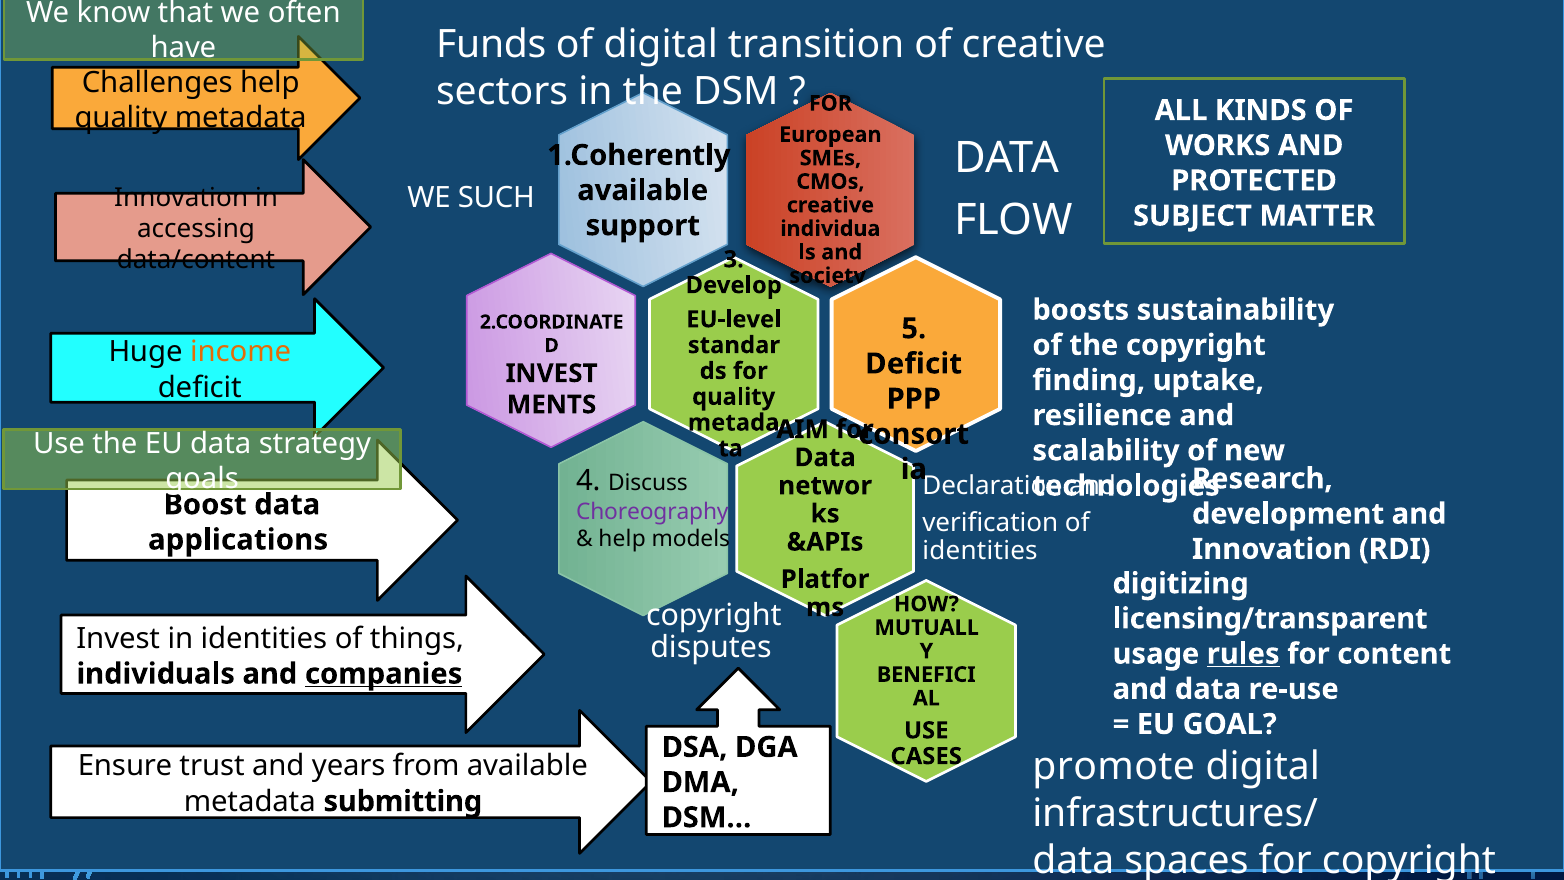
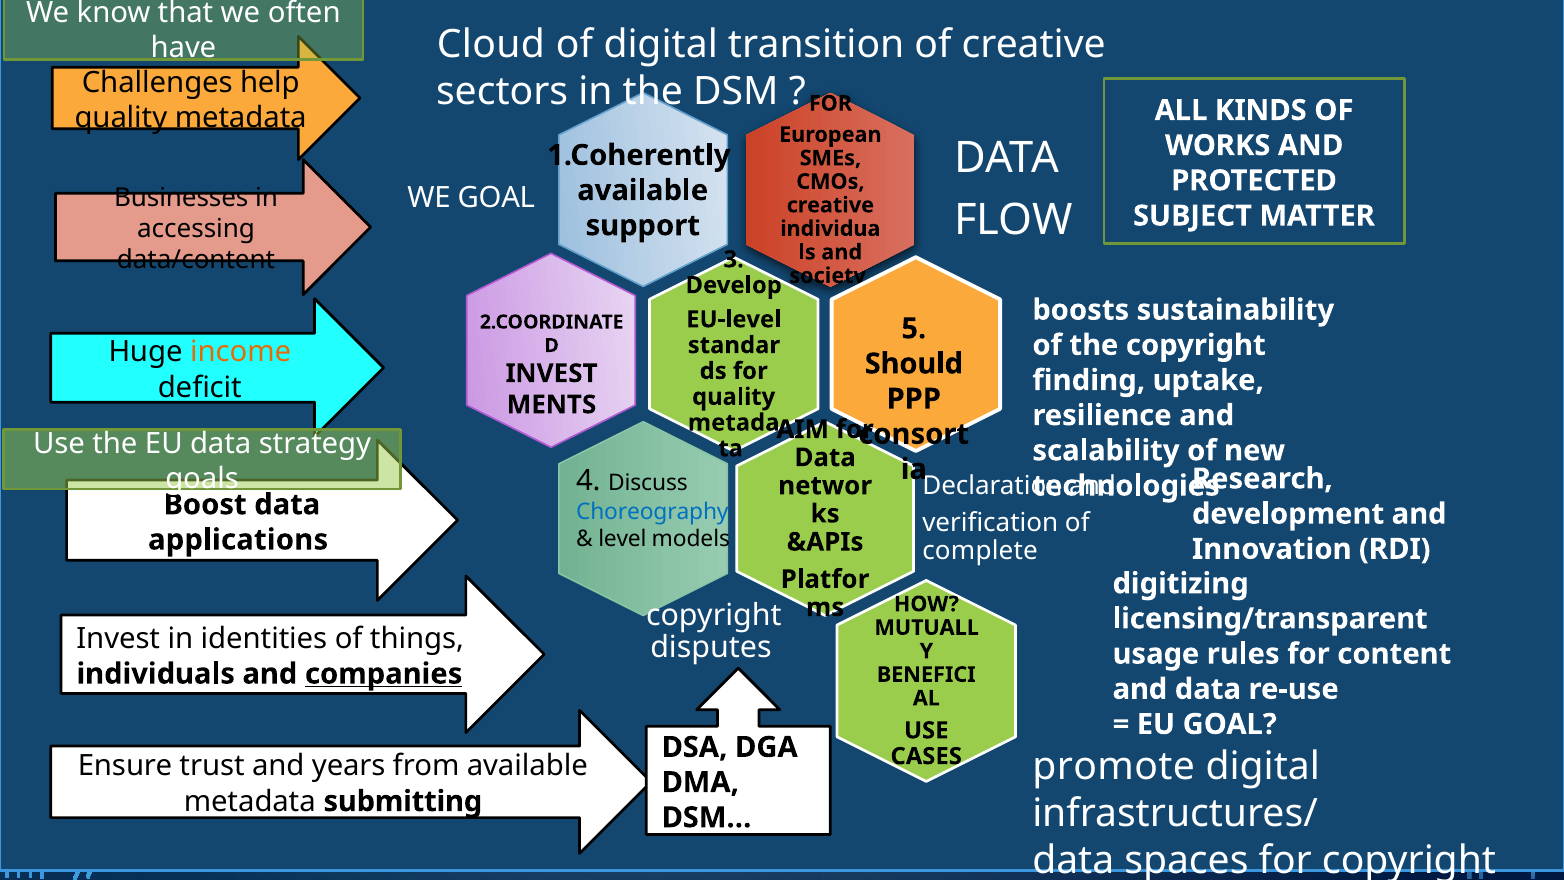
Funds: Funds -> Cloud
WE SUCH: SUCH -> GOAL
Innovation at (181, 198): Innovation -> Businesses
Deficit at (914, 364): Deficit -> Should
Choreography colour: purple -> blue
help at (622, 539): help -> level
identities at (980, 551): identities -> complete
rules underline: present -> none
